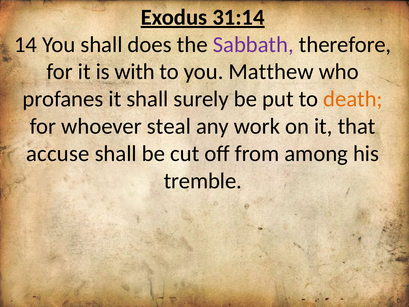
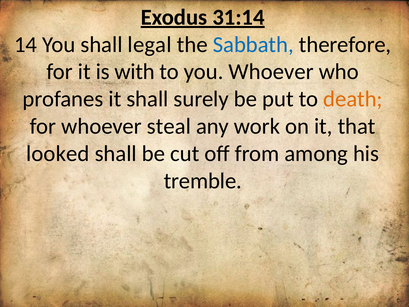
does: does -> legal
Sabbath colour: purple -> blue
you Matthew: Matthew -> Whoever
accuse: accuse -> looked
